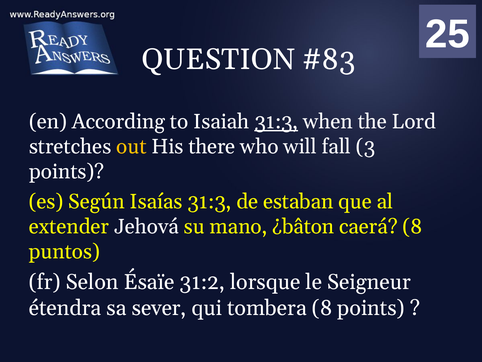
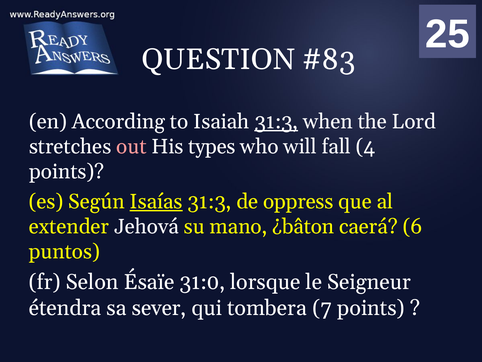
out colour: yellow -> pink
there: there -> types
3: 3 -> 4
Isaías underline: none -> present
estaban: estaban -> oppress
caerá 8: 8 -> 6
31:2: 31:2 -> 31:0
tombera 8: 8 -> 7
